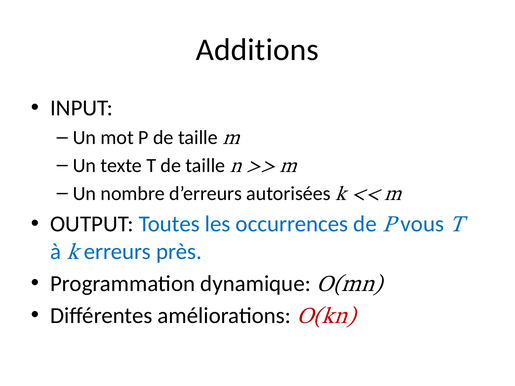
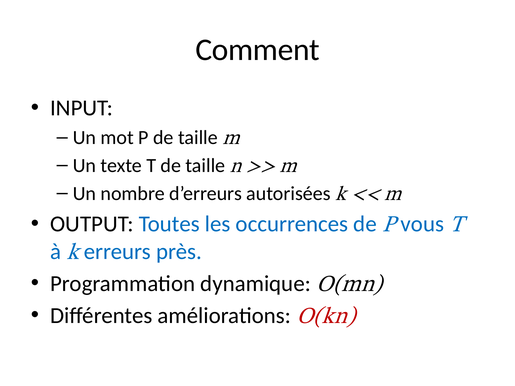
Additions: Additions -> Comment
